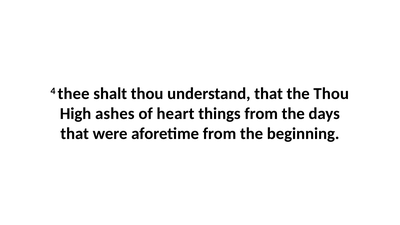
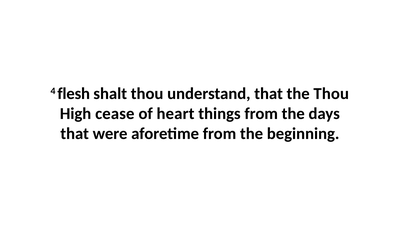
thee: thee -> flesh
ashes: ashes -> cease
